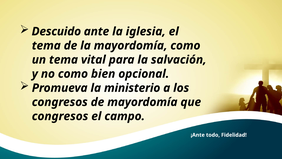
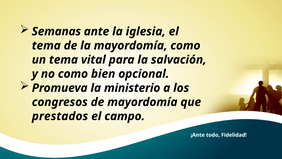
Descuido: Descuido -> Semanas
congresos at (60, 116): congresos -> prestados
